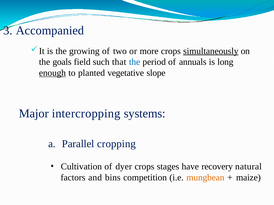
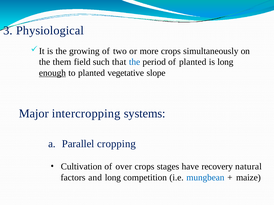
Accompanied: Accompanied -> Physiological
simultaneously underline: present -> none
goals: goals -> them
of annuals: annuals -> planted
dyer: dyer -> over
and bins: bins -> long
mungbean colour: orange -> blue
